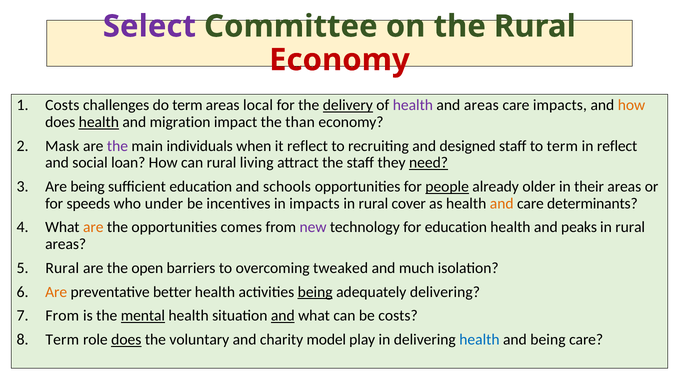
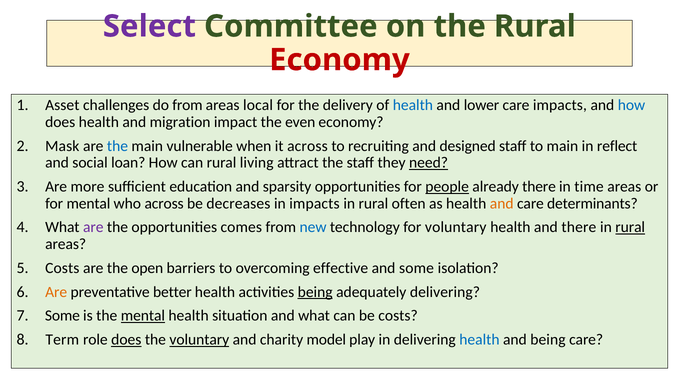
Costs at (62, 105): Costs -> Asset
do term: term -> from
delivery underline: present -> none
health at (413, 105) colour: purple -> blue
and areas: areas -> lower
how at (632, 105) colour: orange -> blue
health at (99, 122) underline: present -> none
than: than -> even
the at (117, 146) colour: purple -> blue
individuals: individuals -> vulnerable
it reflect: reflect -> across
to term: term -> main
Are being: being -> more
schools: schools -> sparsity
already older: older -> there
their: their -> time
for speeds: speeds -> mental
who under: under -> across
incentives: incentives -> decreases
cover: cover -> often
are at (93, 227) colour: orange -> purple
new colour: purple -> blue
for education: education -> voluntary
and peaks: peaks -> there
rural at (630, 227) underline: none -> present
Rural at (62, 268): Rural -> Costs
tweaked: tweaked -> effective
and much: much -> some
From at (62, 316): From -> Some
and at (283, 316) underline: present -> none
voluntary at (199, 340) underline: none -> present
